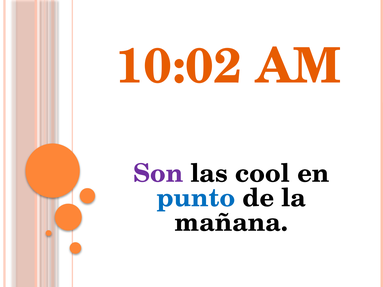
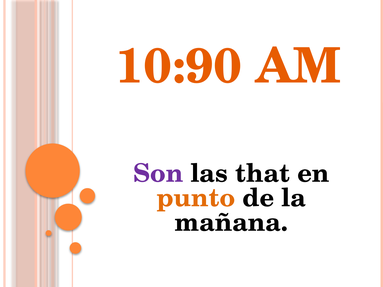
10:02: 10:02 -> 10:90
cool: cool -> that
punto colour: blue -> orange
